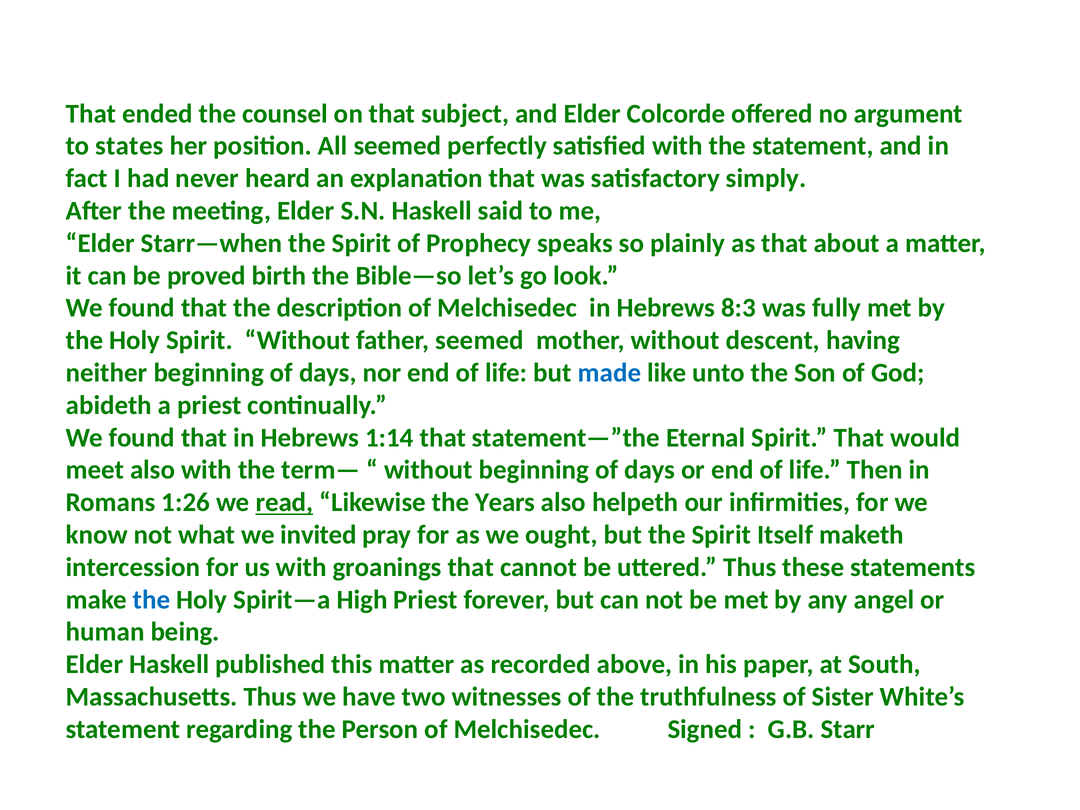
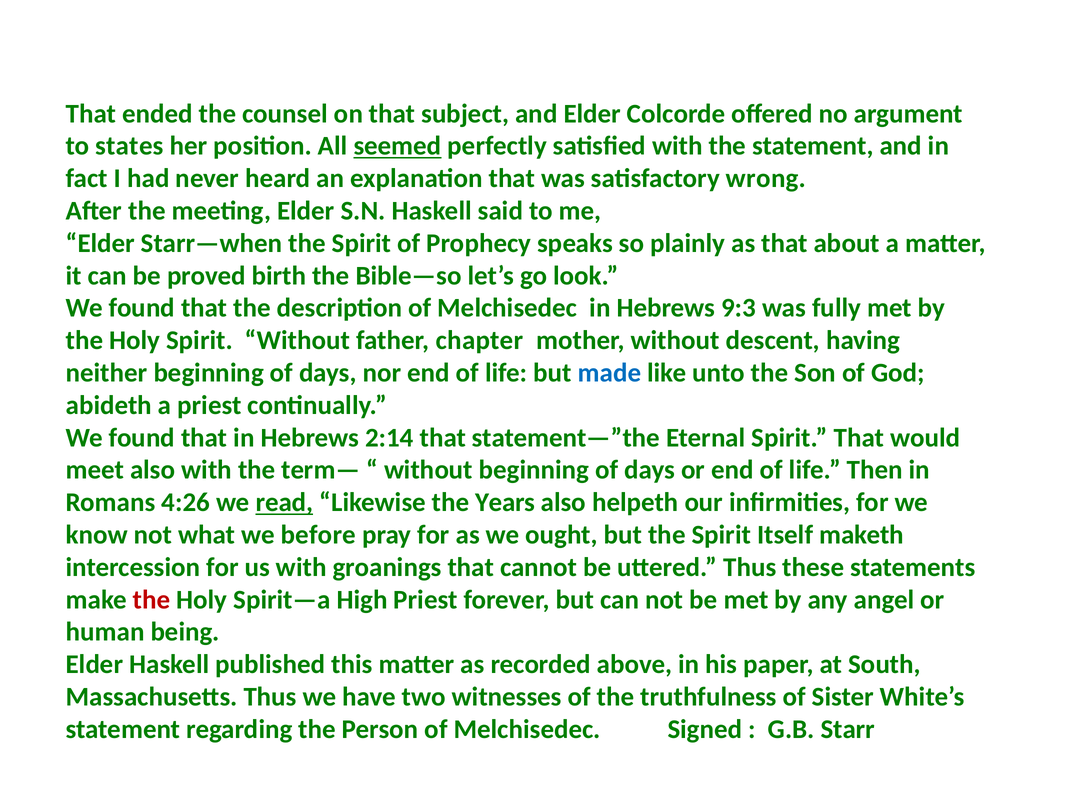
seemed at (398, 146) underline: none -> present
simply: simply -> wrong
8:3: 8:3 -> 9:3
father seemed: seemed -> chapter
1:14: 1:14 -> 2:14
1:26: 1:26 -> 4:26
invited: invited -> before
the at (152, 600) colour: blue -> red
